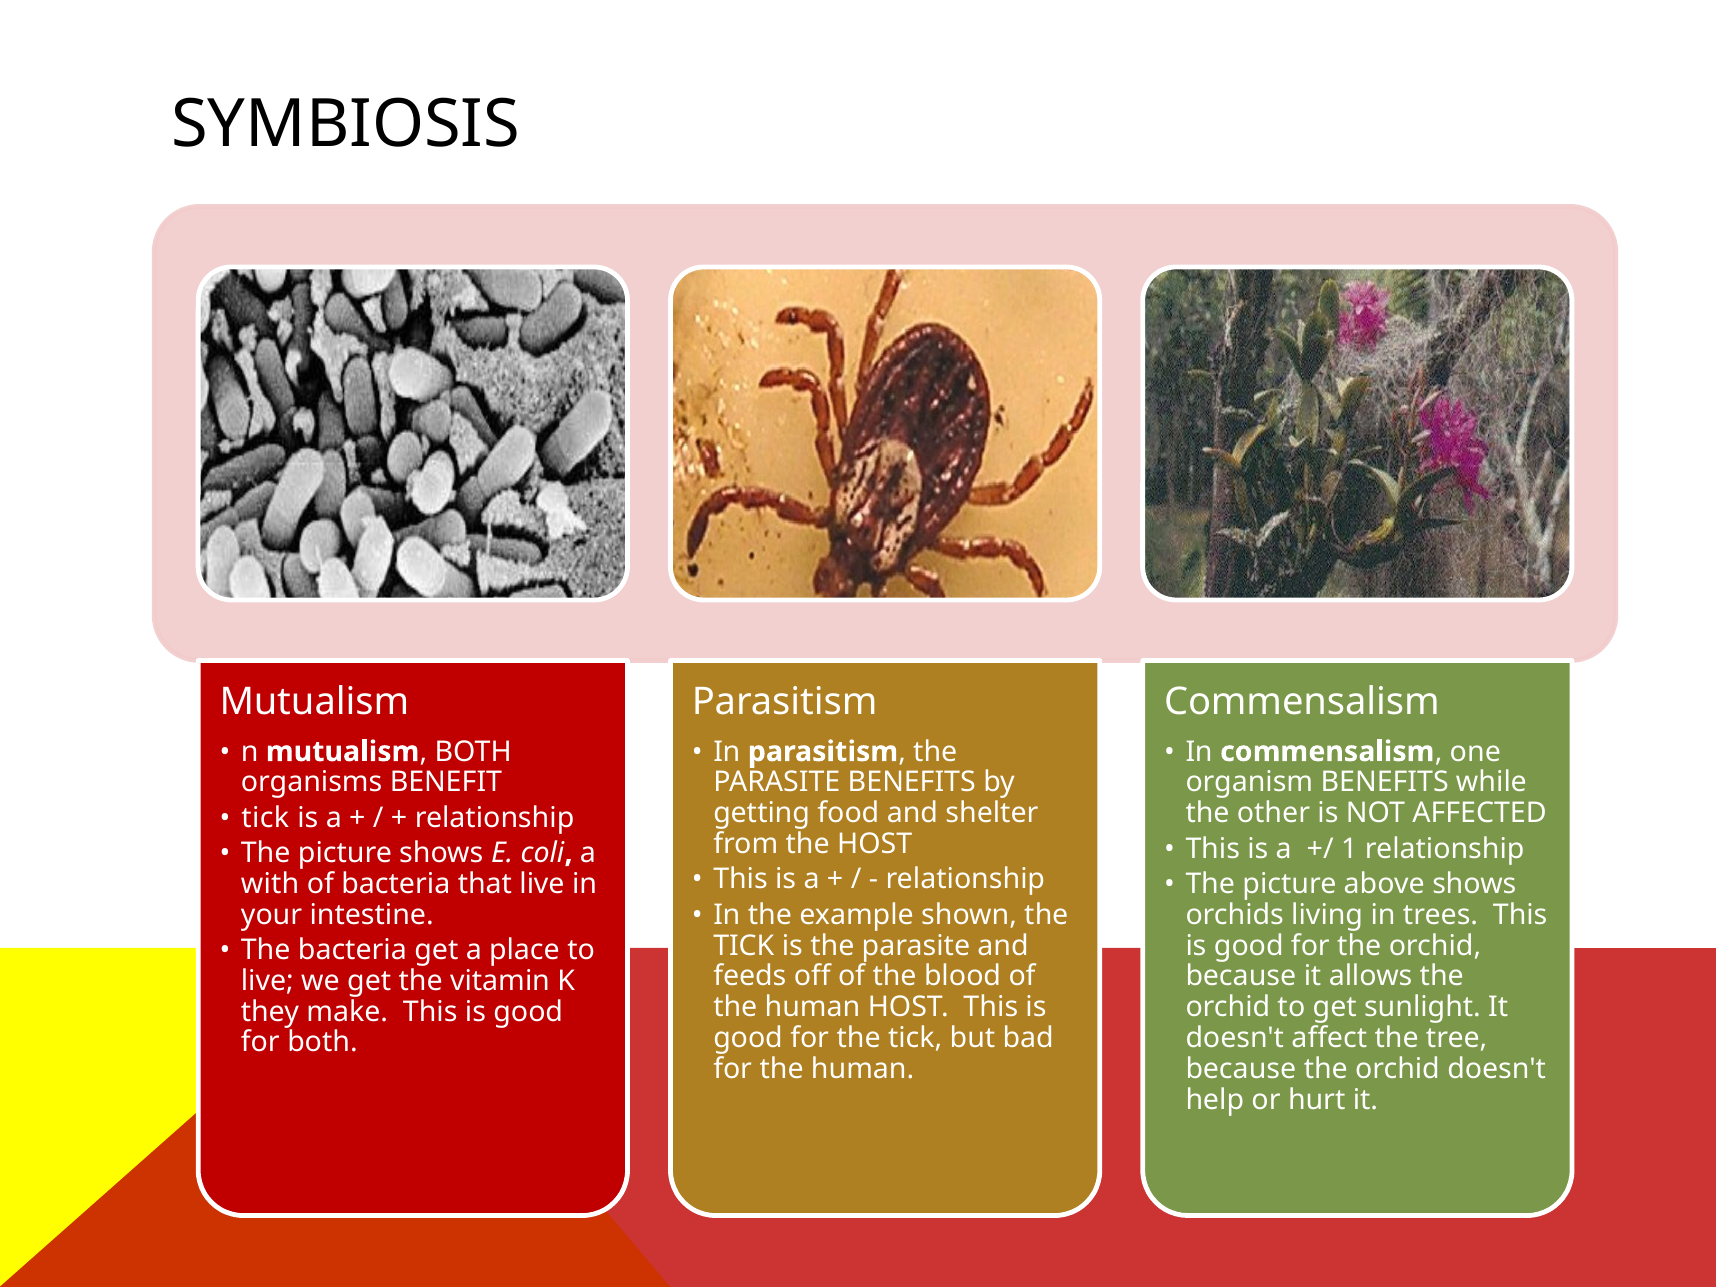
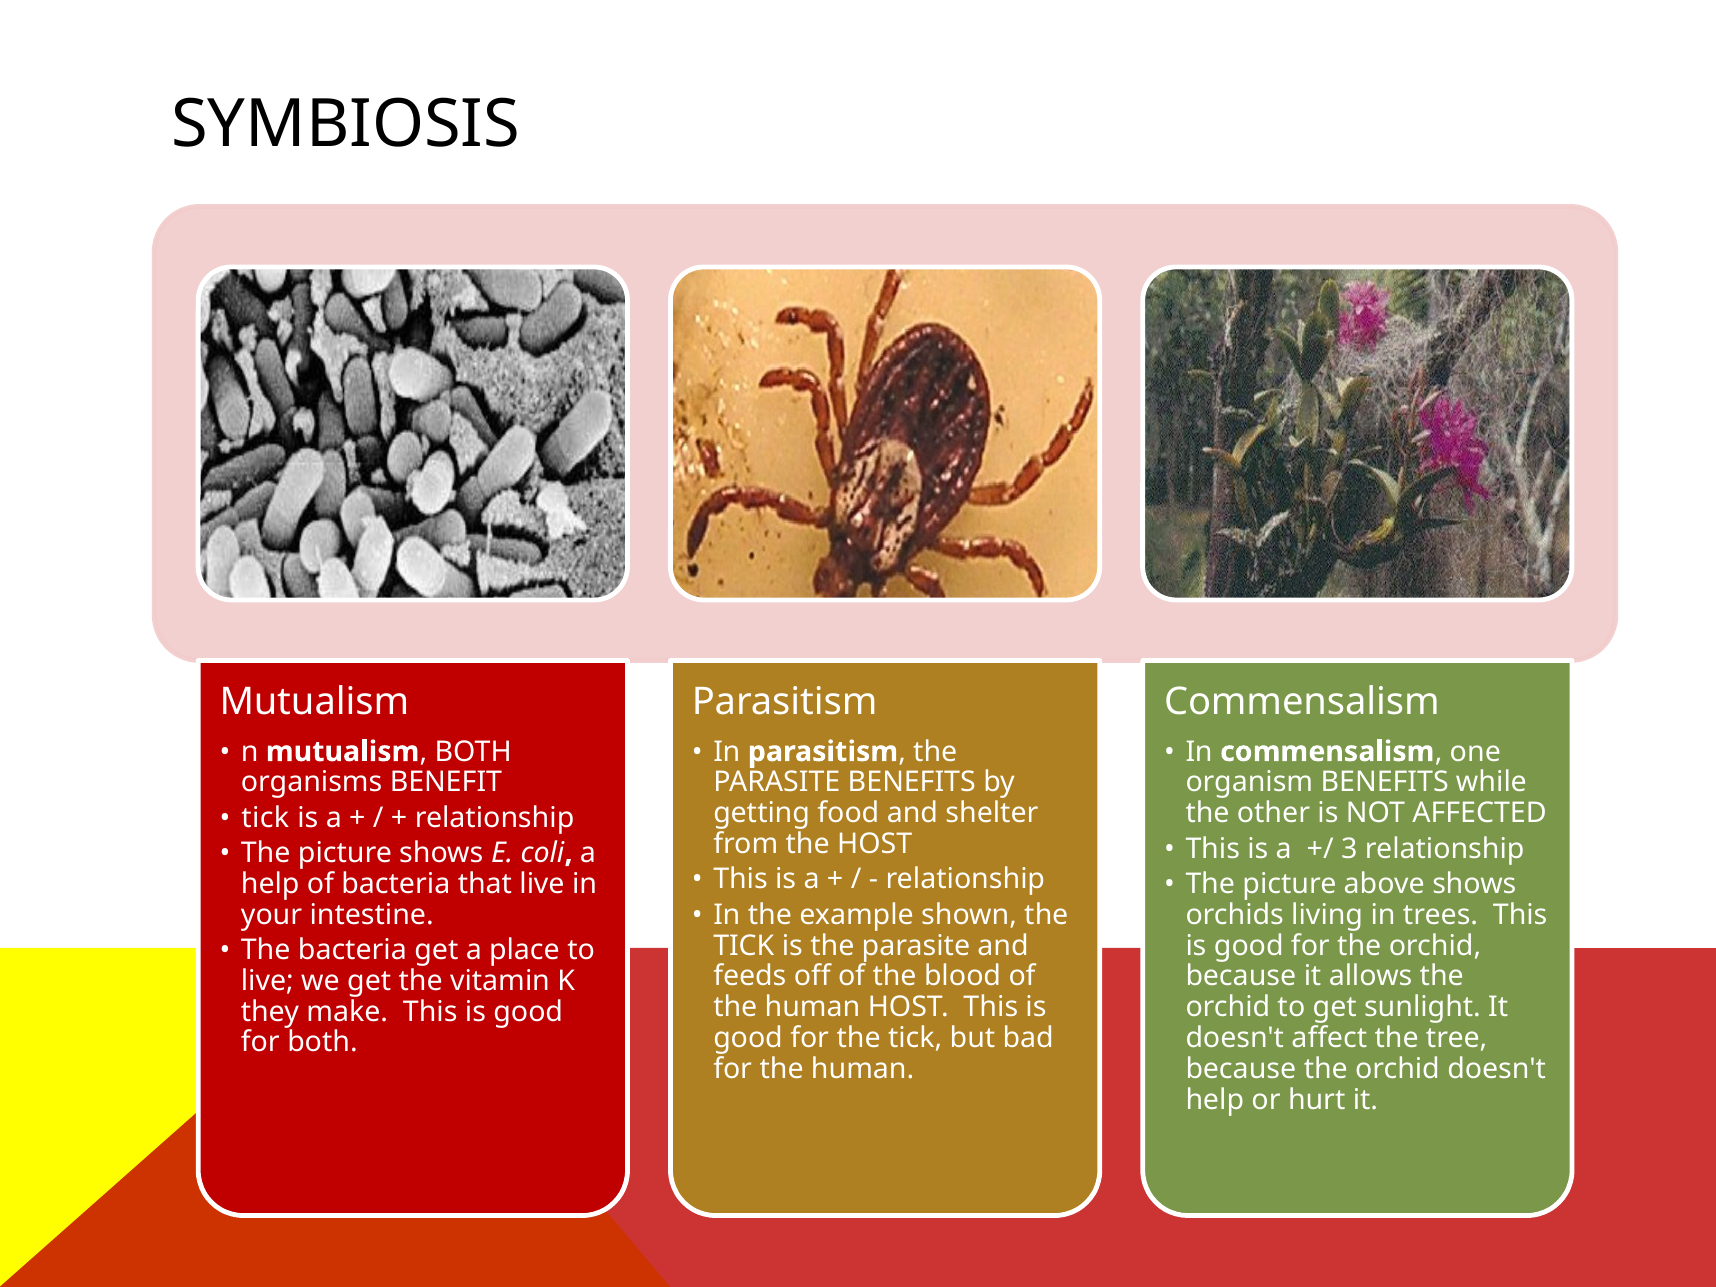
1: 1 -> 3
with at (270, 884): with -> help
